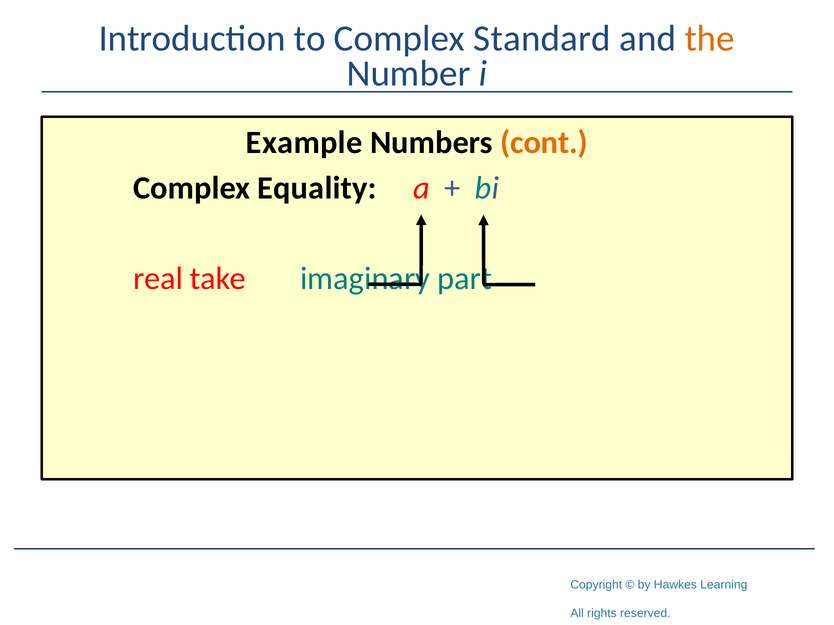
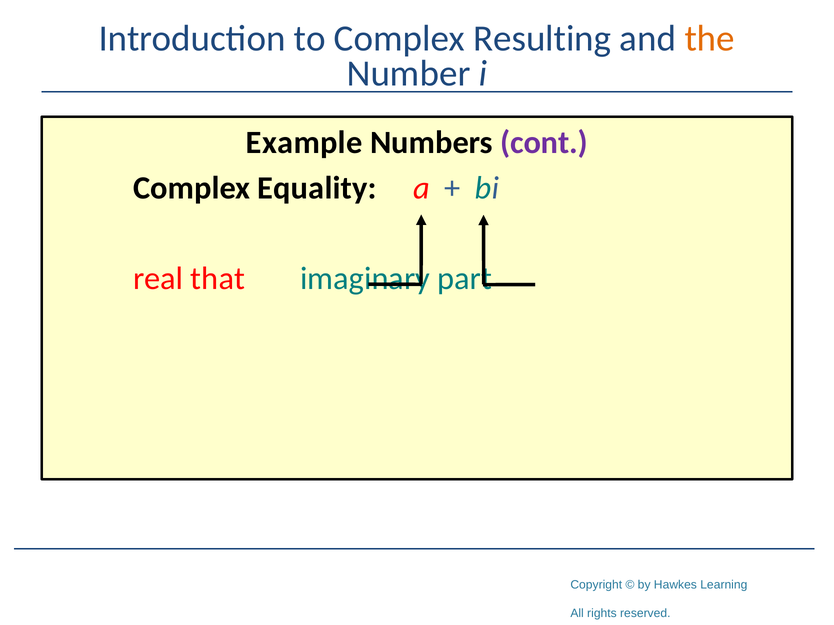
Standard: Standard -> Resulting
cont colour: orange -> purple
take: take -> that
